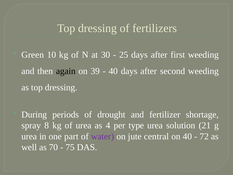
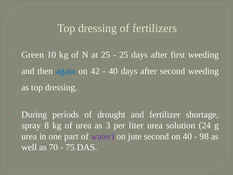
at 30: 30 -> 25
again colour: black -> blue
39: 39 -> 42
4: 4 -> 3
type: type -> liter
21: 21 -> 24
jute central: central -> second
72: 72 -> 98
